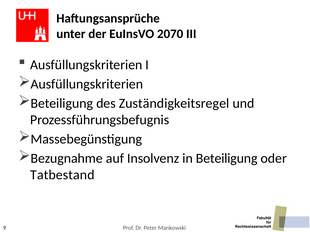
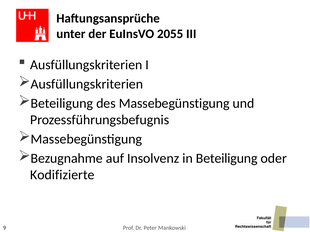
2070: 2070 -> 2055
des Zuständigkeitsregel: Zuständigkeitsregel -> Massebegünstigung
Tatbestand: Tatbestand -> Kodifizierte
